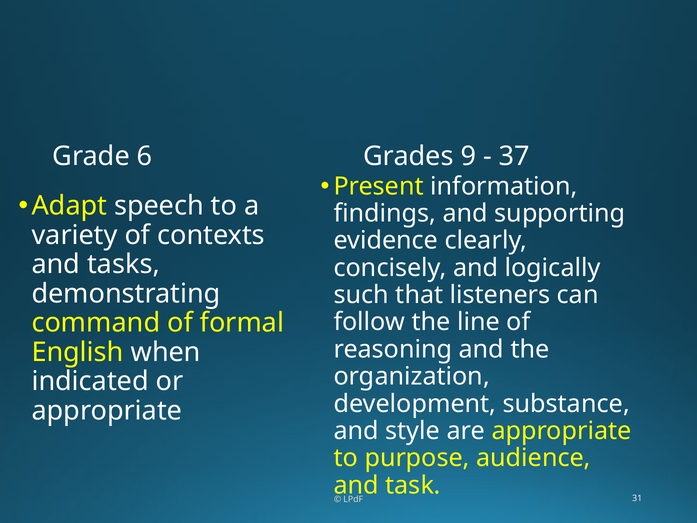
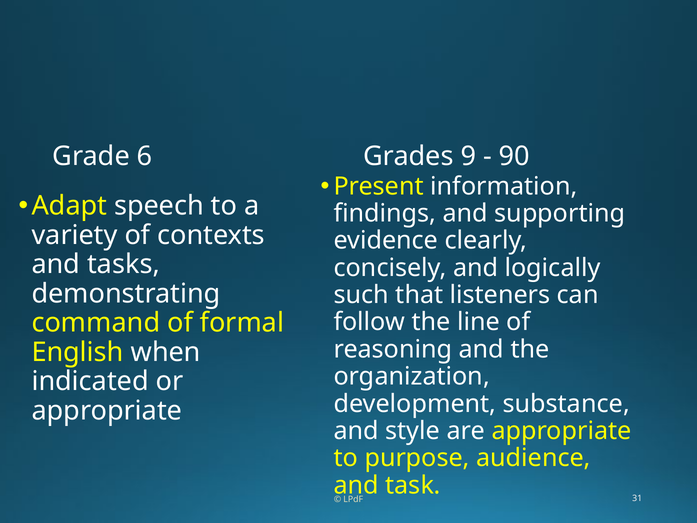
37: 37 -> 90
